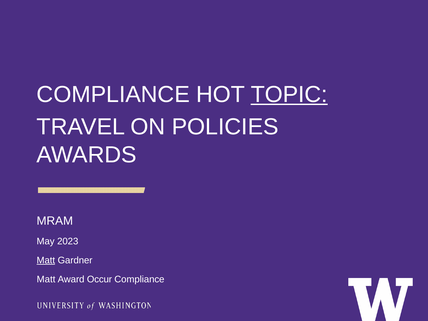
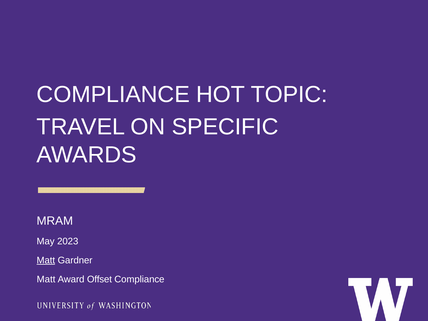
TOPIC underline: present -> none
POLICIES: POLICIES -> SPECIFIC
Occur: Occur -> Offset
